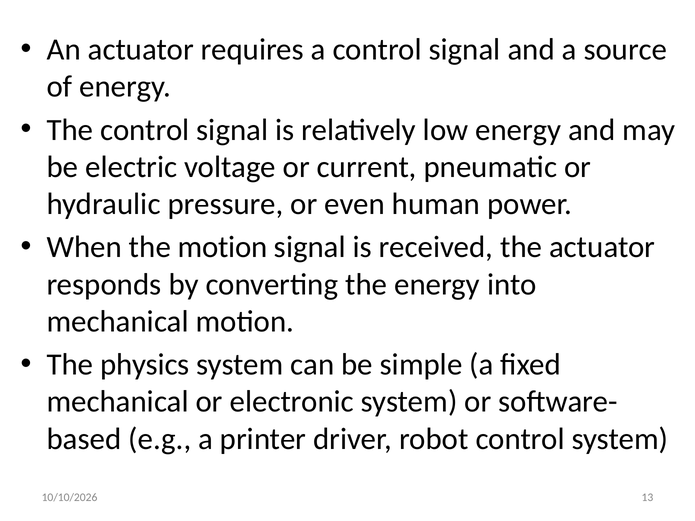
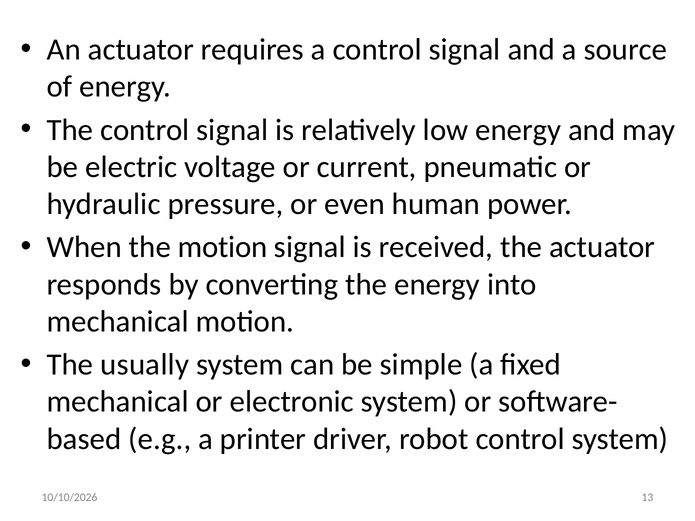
physics: physics -> usually
